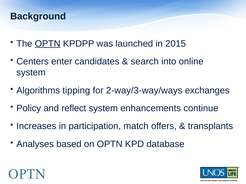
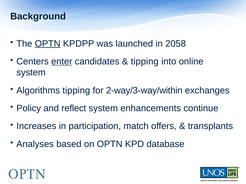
2015: 2015 -> 2058
enter underline: none -> present
search at (145, 62): search -> tipping
2-way/3-way/ways: 2-way/3-way/ways -> 2-way/3-way/within
